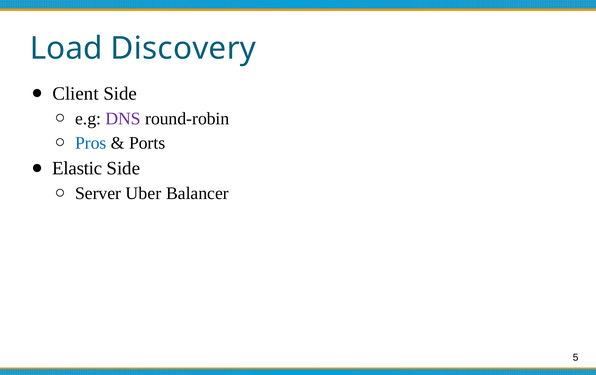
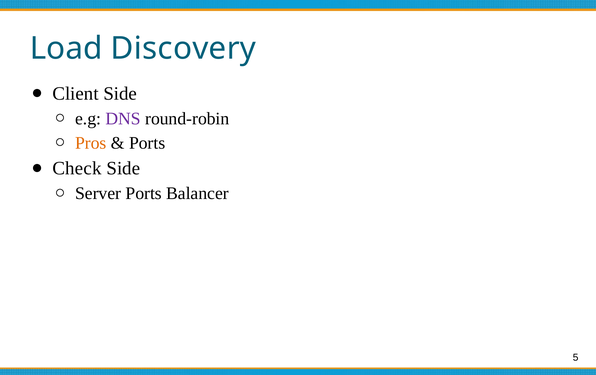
Pros colour: blue -> orange
Elastic: Elastic -> Check
Server Uber: Uber -> Ports
